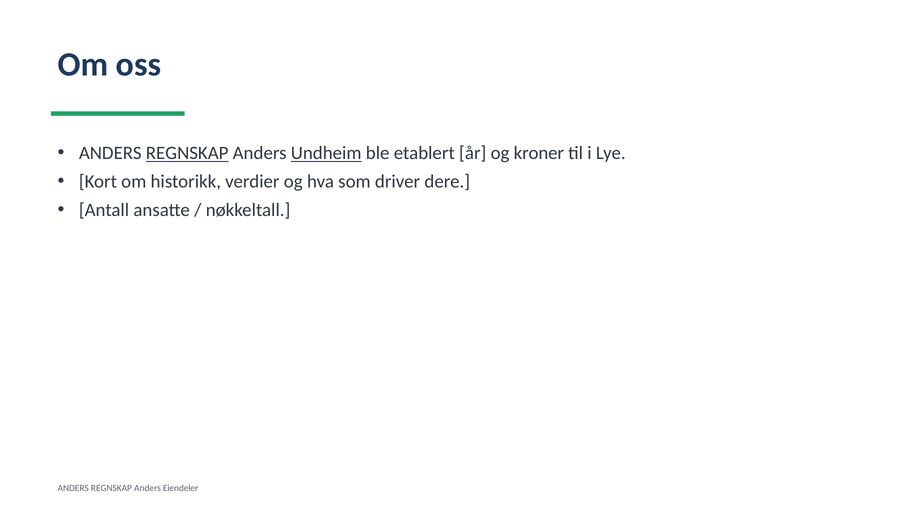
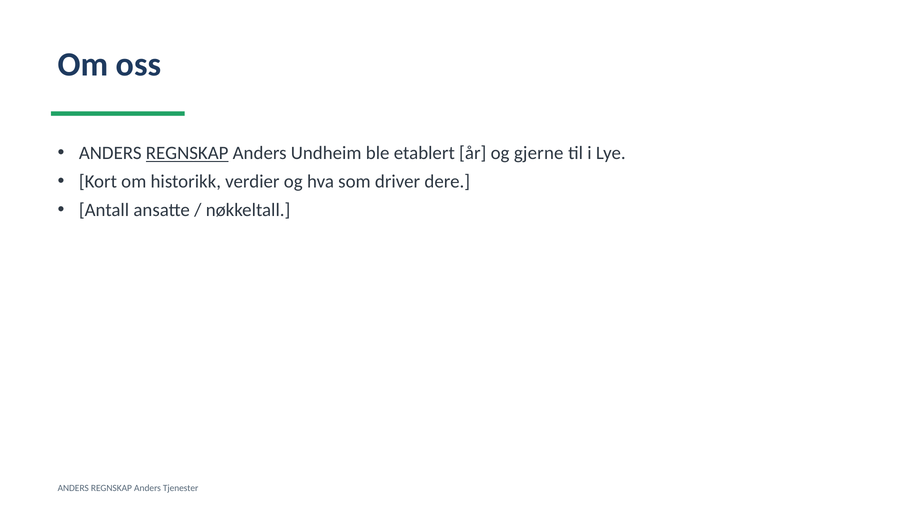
Undheim underline: present -> none
kroner: kroner -> gjerne
Eiendeler: Eiendeler -> Tjenester
